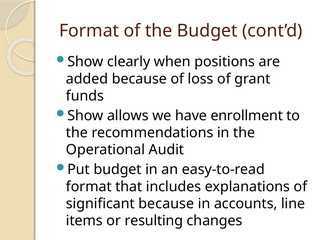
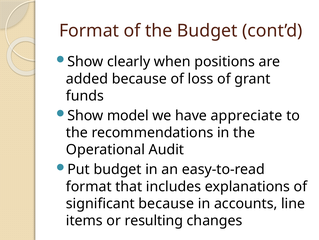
allows: allows -> model
enrollment: enrollment -> appreciate
